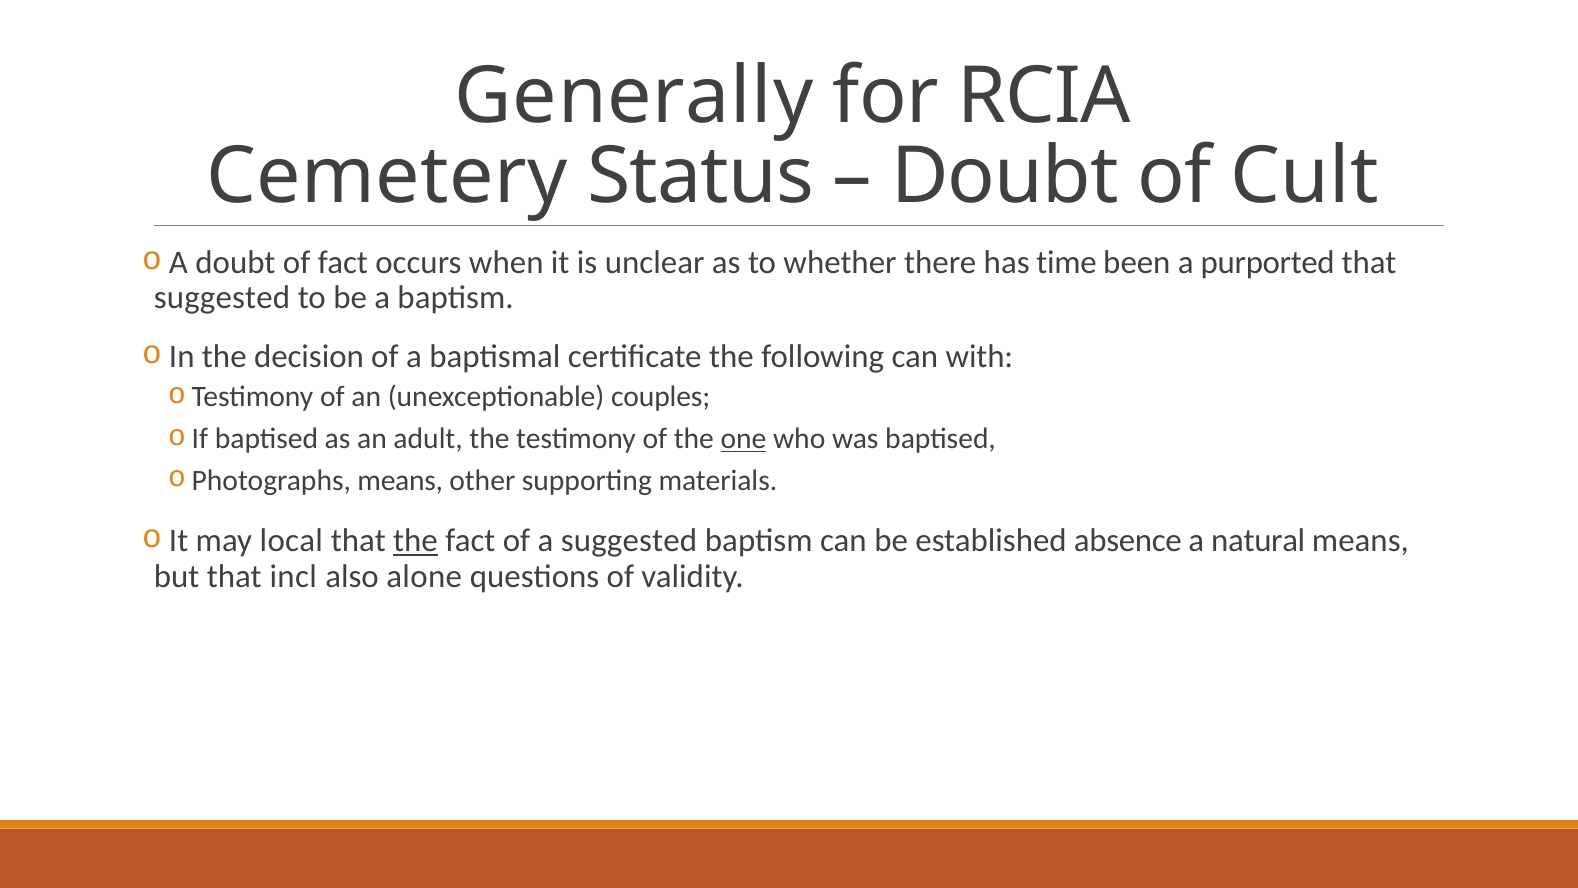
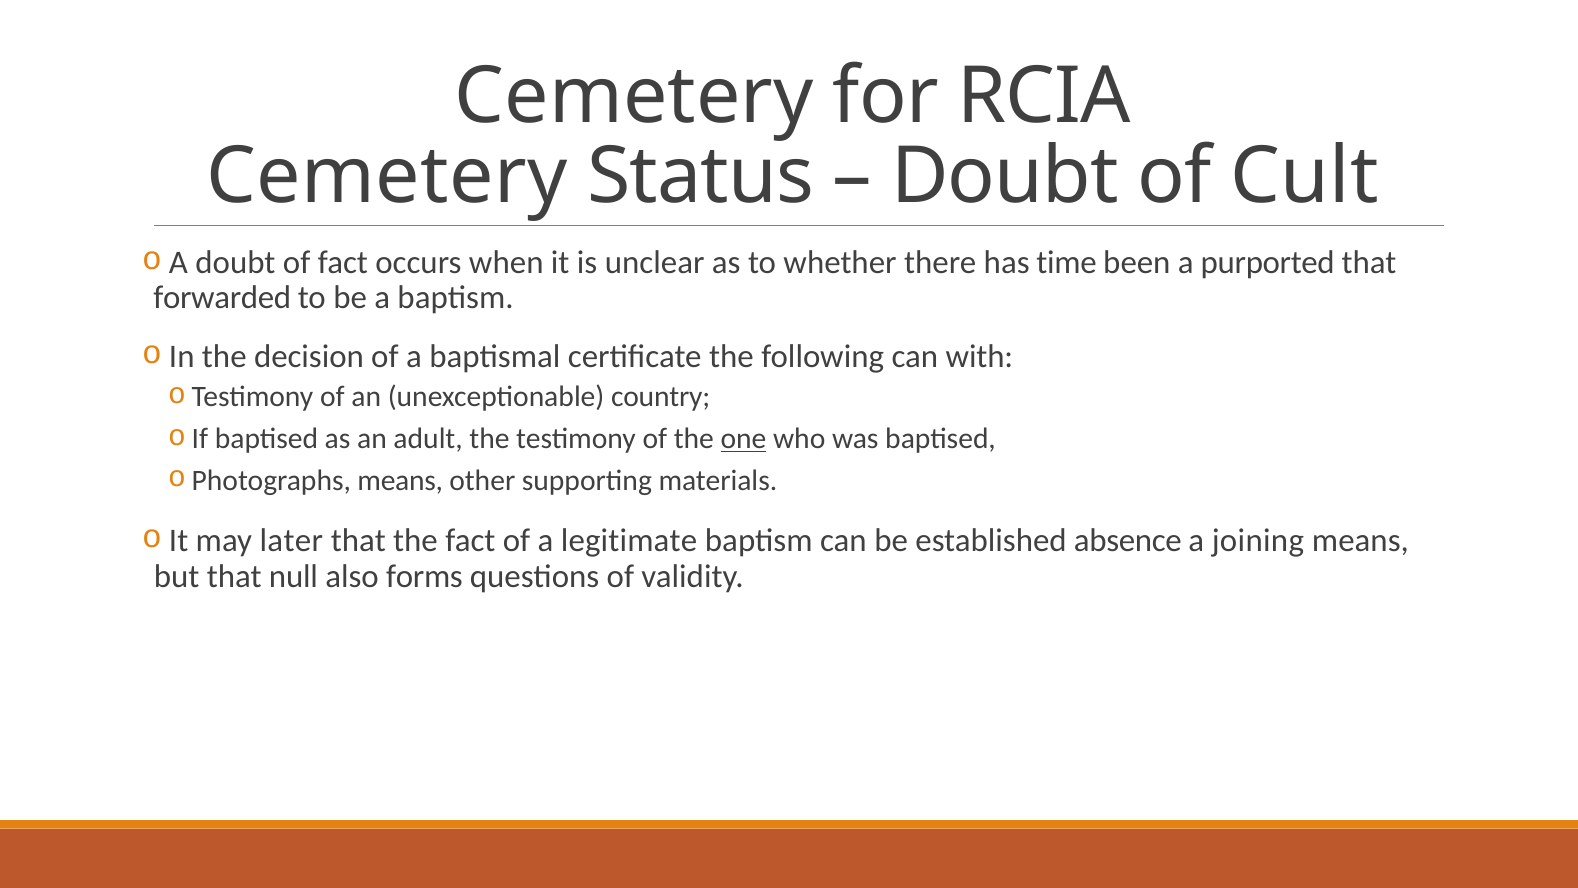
Generally at (634, 96): Generally -> Cemetery
suggested at (222, 298): suggested -> forwarded
couples: couples -> country
local: local -> later
the at (415, 540) underline: present -> none
a suggested: suggested -> legitimate
natural: natural -> joining
incl: incl -> null
alone: alone -> forms
